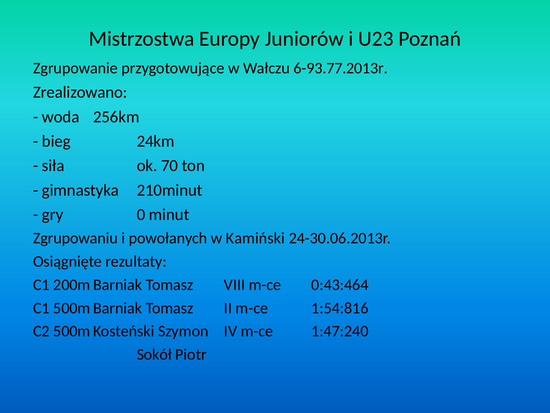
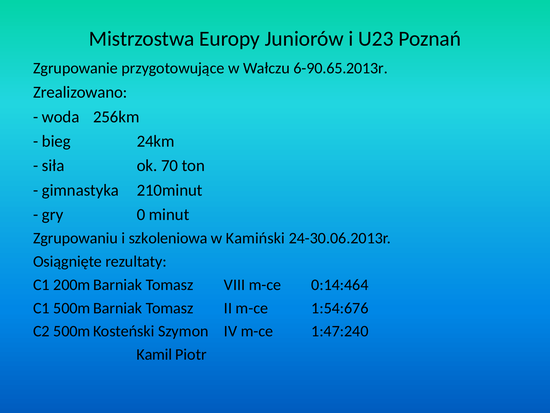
6-93.77.2013r: 6-93.77.2013r -> 6-90.65.2013r
powołanych: powołanych -> szkoleniowa
0:43:464: 0:43:464 -> 0:14:464
1:54:816: 1:54:816 -> 1:54:676
Sokół: Sokół -> Kamil
